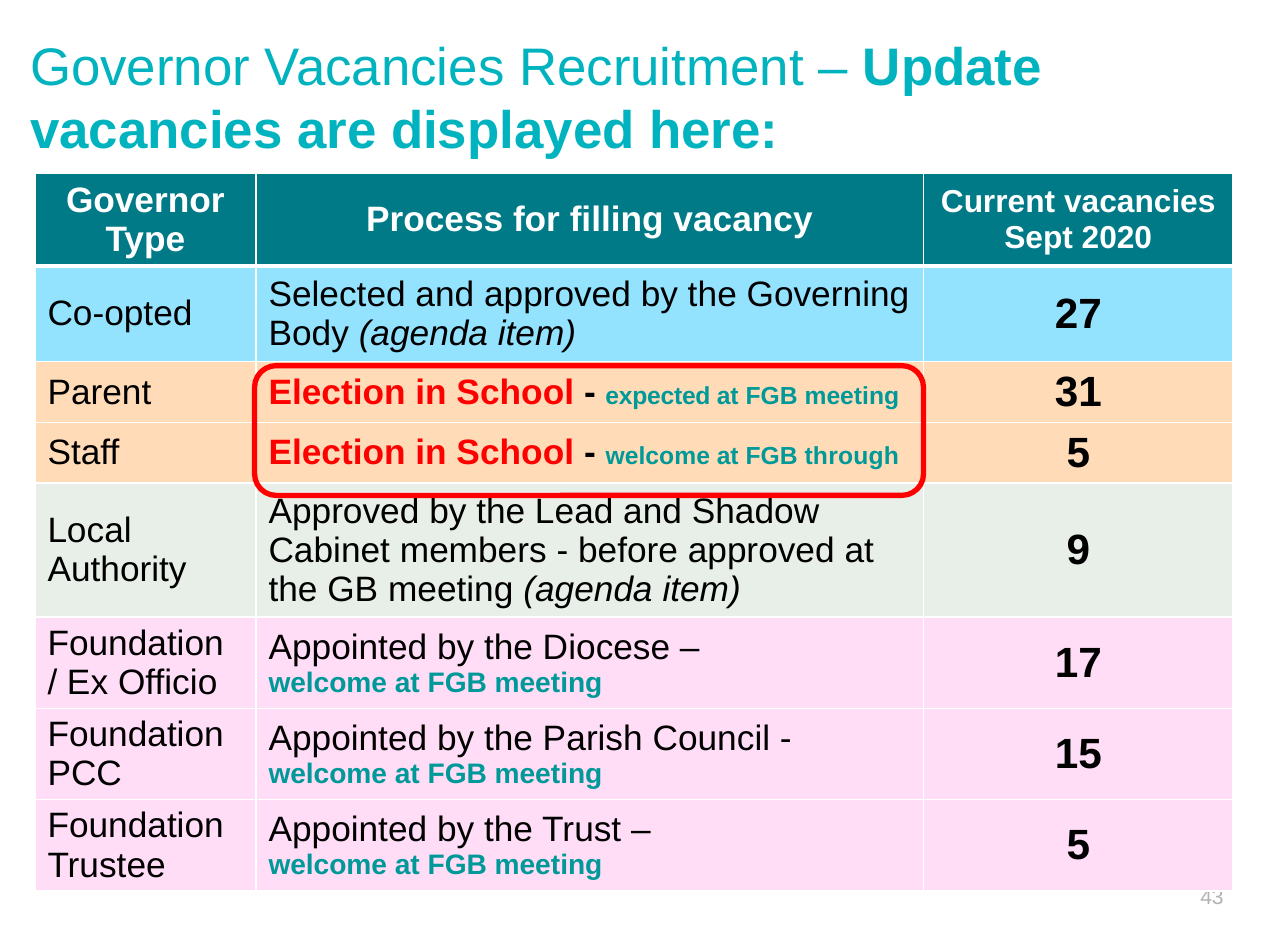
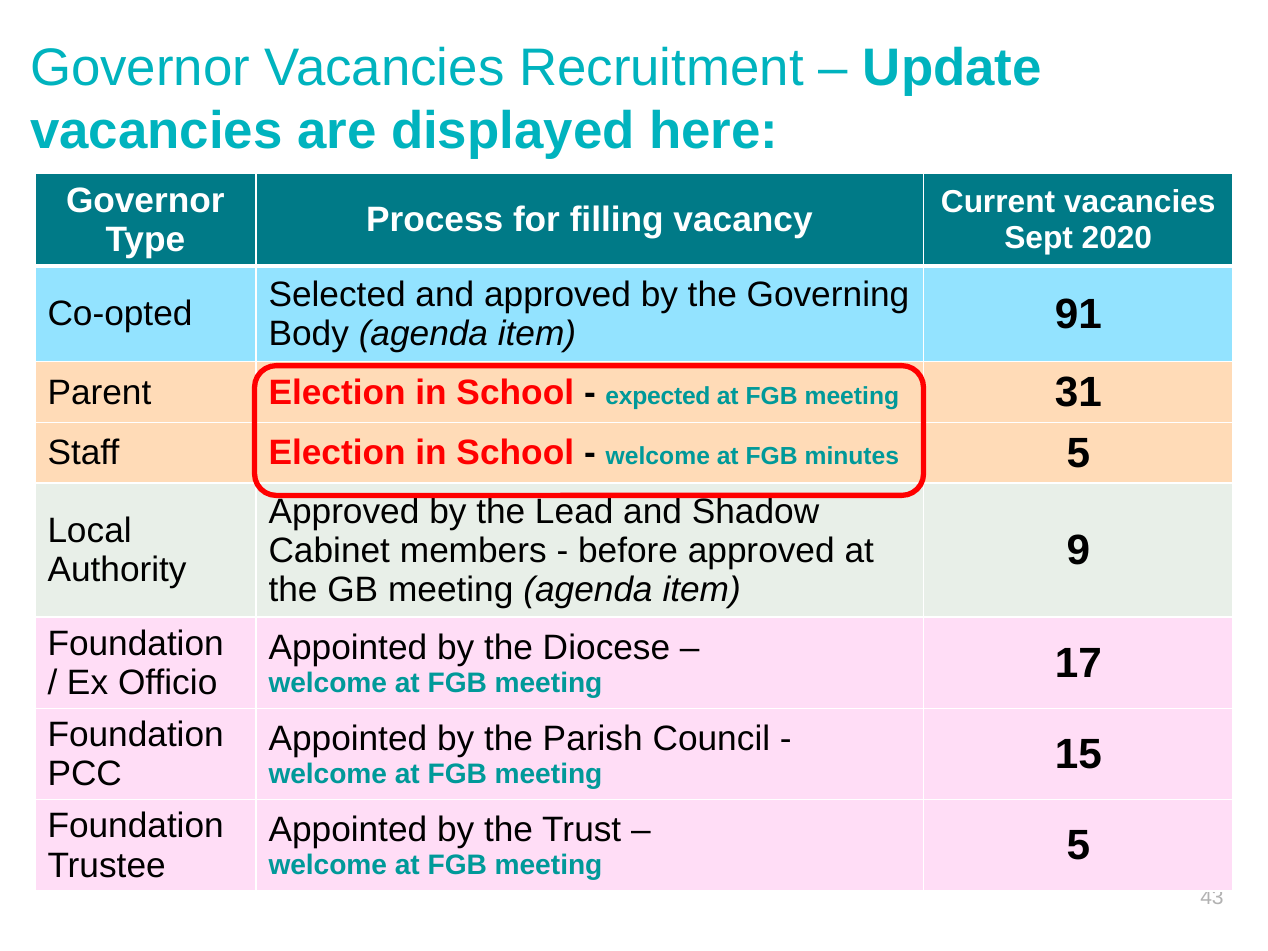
27: 27 -> 91
through: through -> minutes
